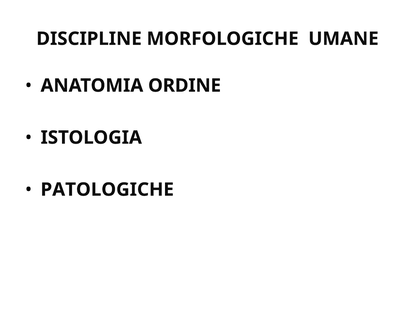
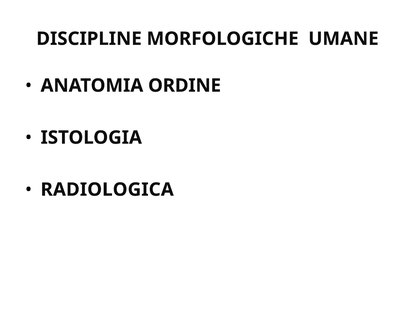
PATOLOGICHE: PATOLOGICHE -> RADIOLOGICA
